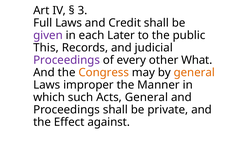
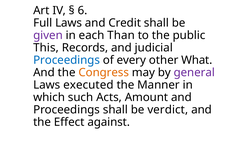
3: 3 -> 6
Later: Later -> Than
Proceedings at (67, 60) colour: purple -> blue
general at (194, 73) colour: orange -> purple
improper: improper -> executed
Acts General: General -> Amount
private: private -> verdict
